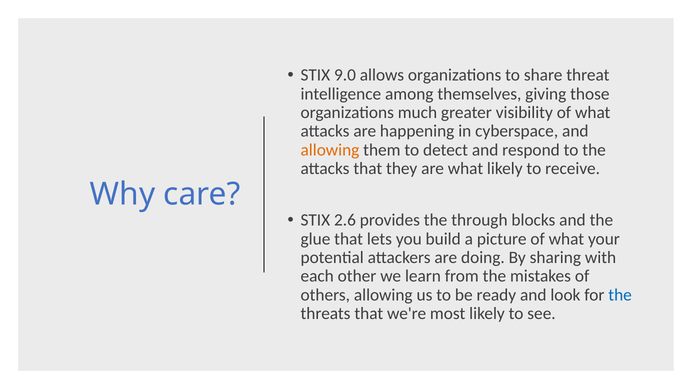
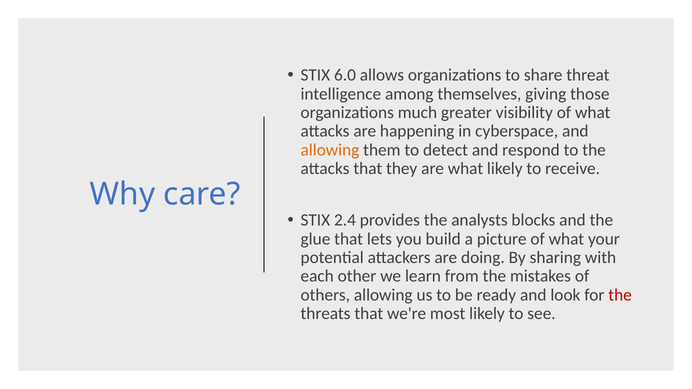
9.0: 9.0 -> 6.0
2.6: 2.6 -> 2.4
through: through -> analysts
the at (620, 295) colour: blue -> red
